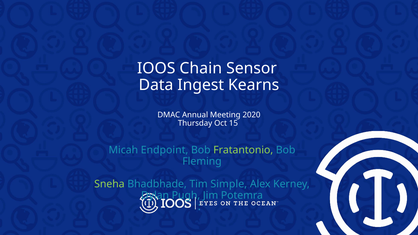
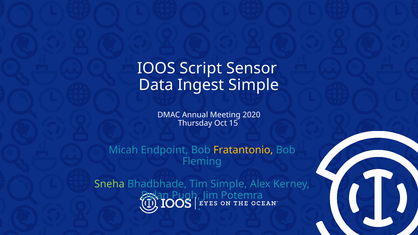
Chain: Chain -> Script
Ingest Kearns: Kearns -> Simple
Fratantonio colour: light green -> yellow
